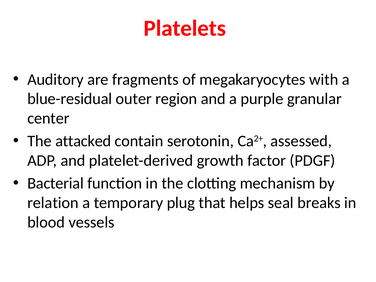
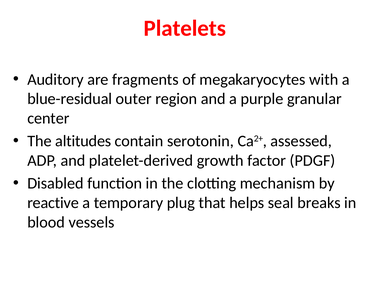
attacked: attacked -> altitudes
Bacterial: Bacterial -> Disabled
relation: relation -> reactive
